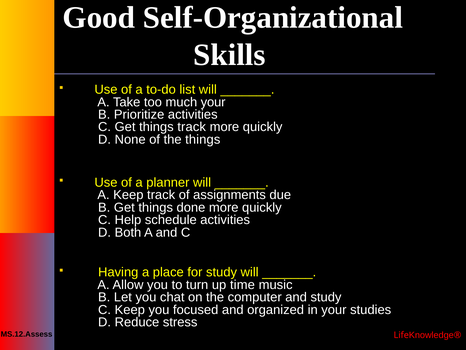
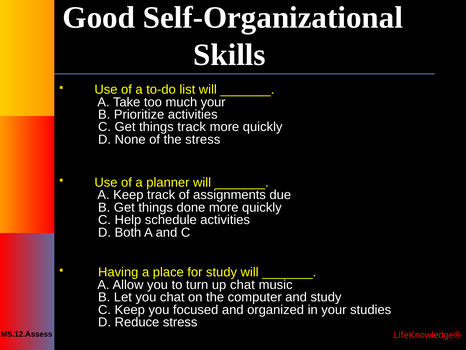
the things: things -> stress
up time: time -> chat
